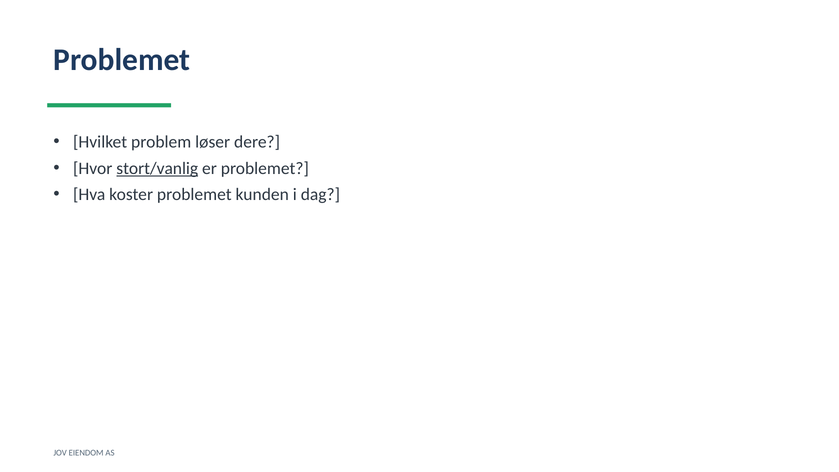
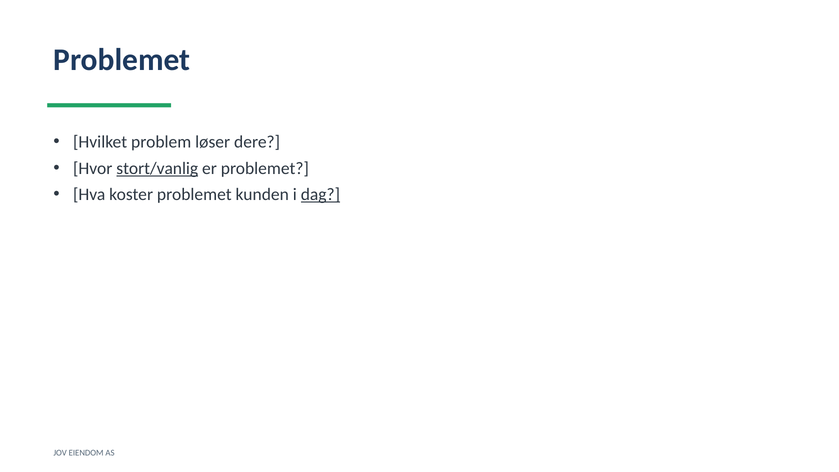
dag underline: none -> present
